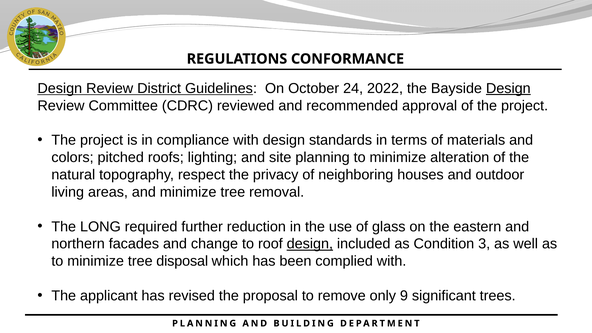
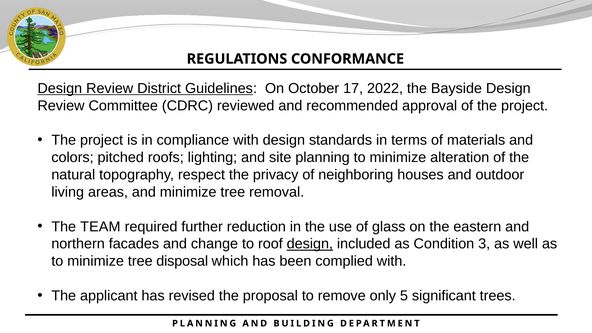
24: 24 -> 17
Design at (508, 88) underline: present -> none
LONG: LONG -> TEAM
9: 9 -> 5
